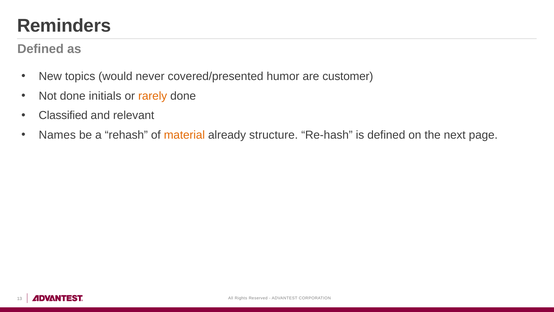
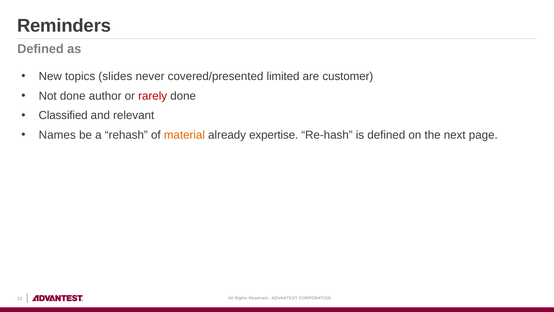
would: would -> slides
humor: humor -> limited
initials: initials -> author
rarely colour: orange -> red
structure: structure -> expertise
